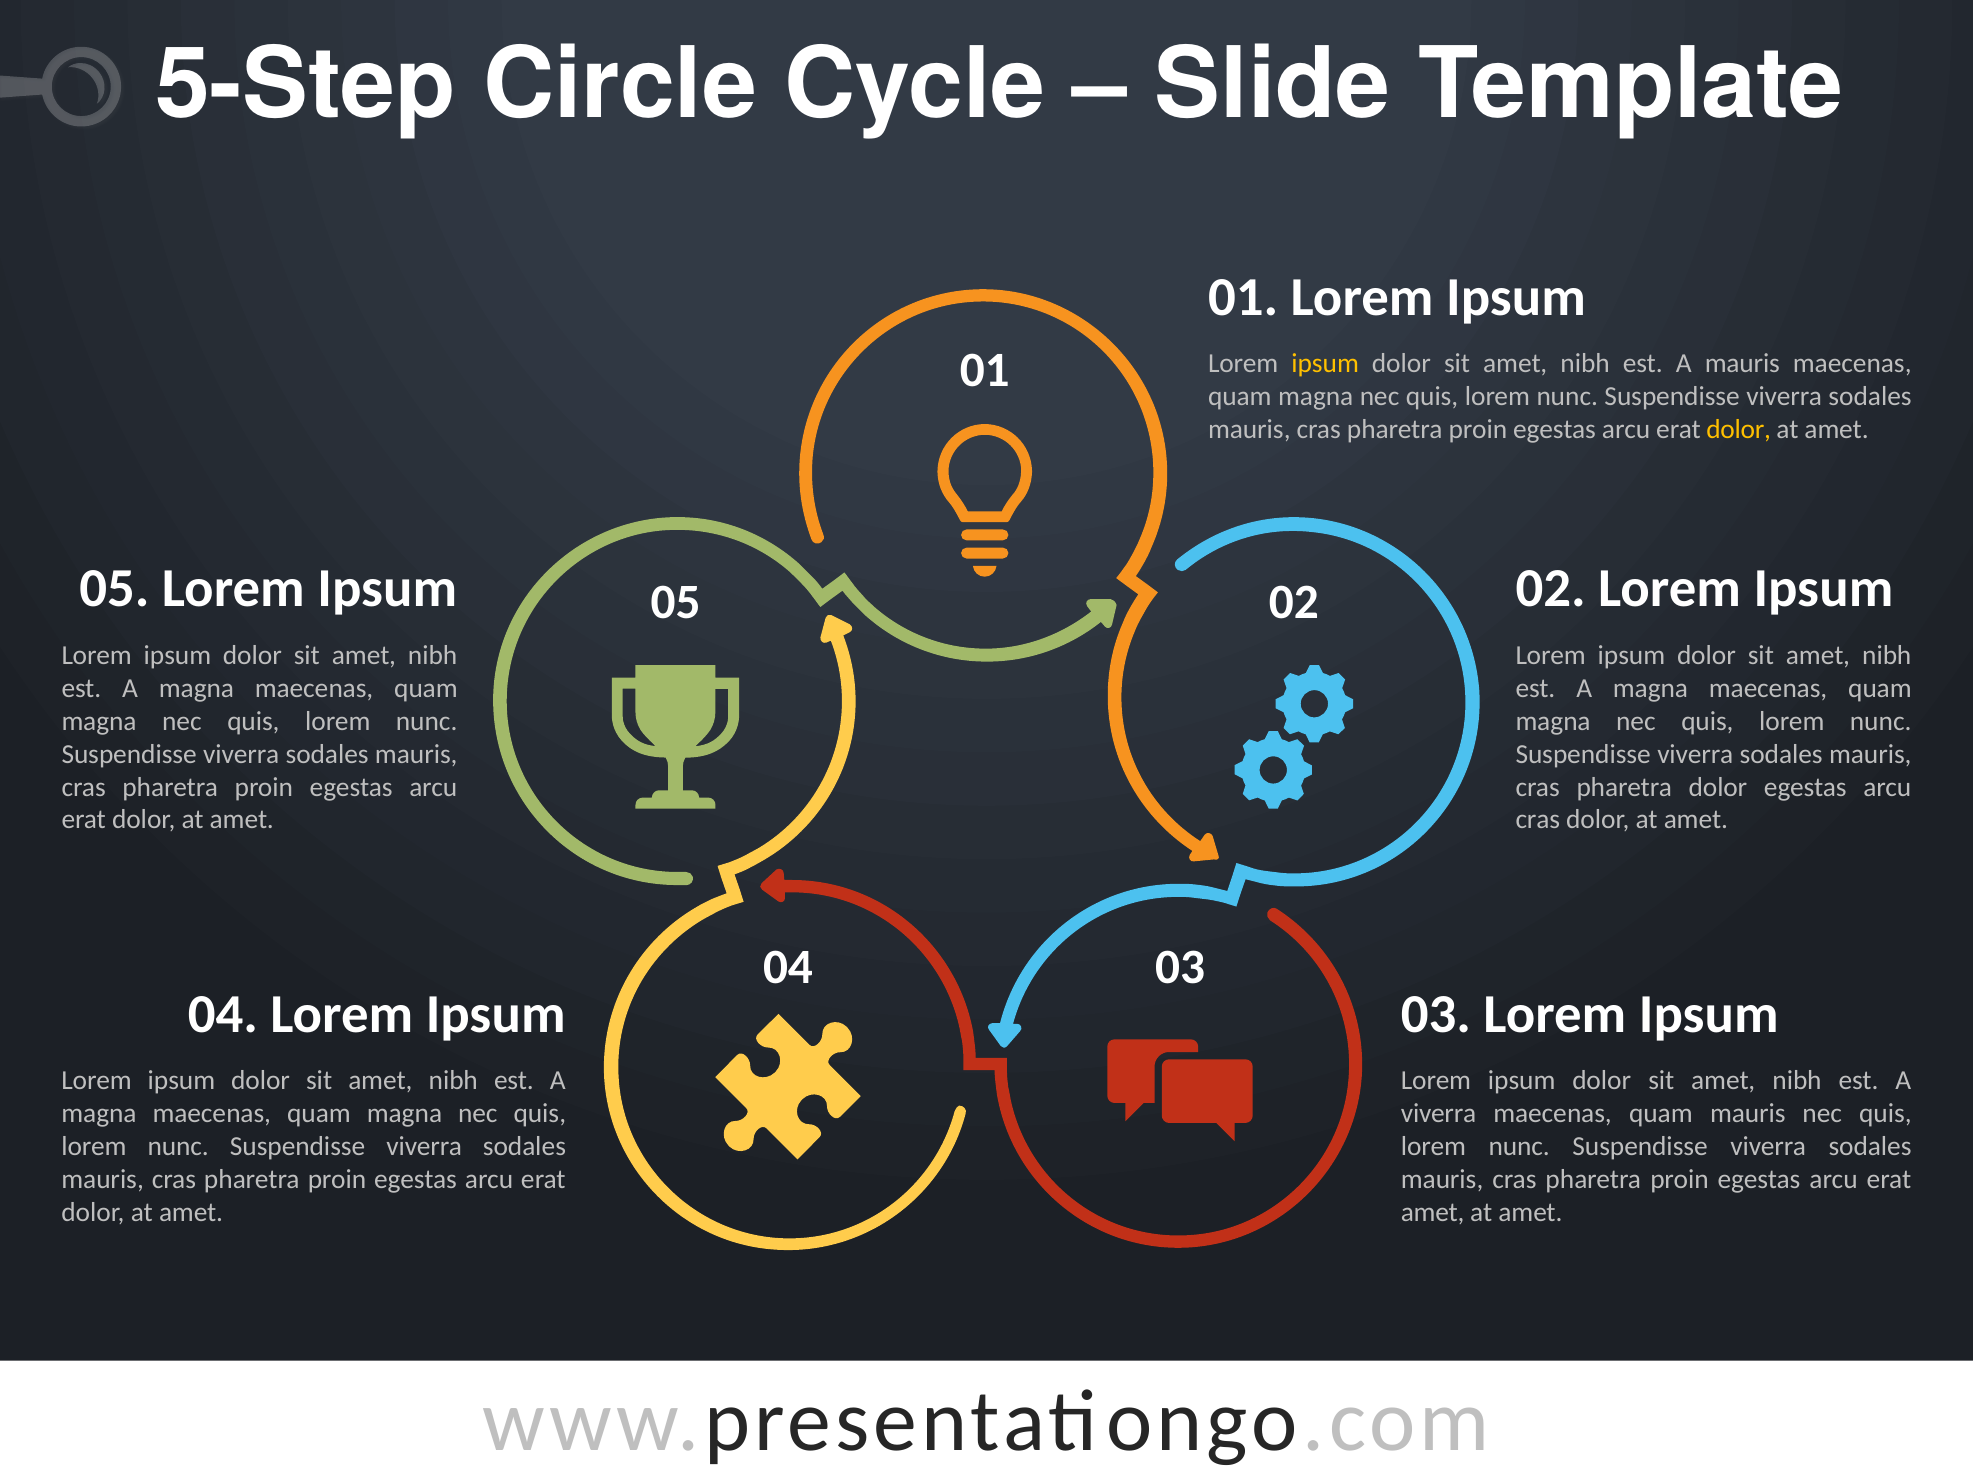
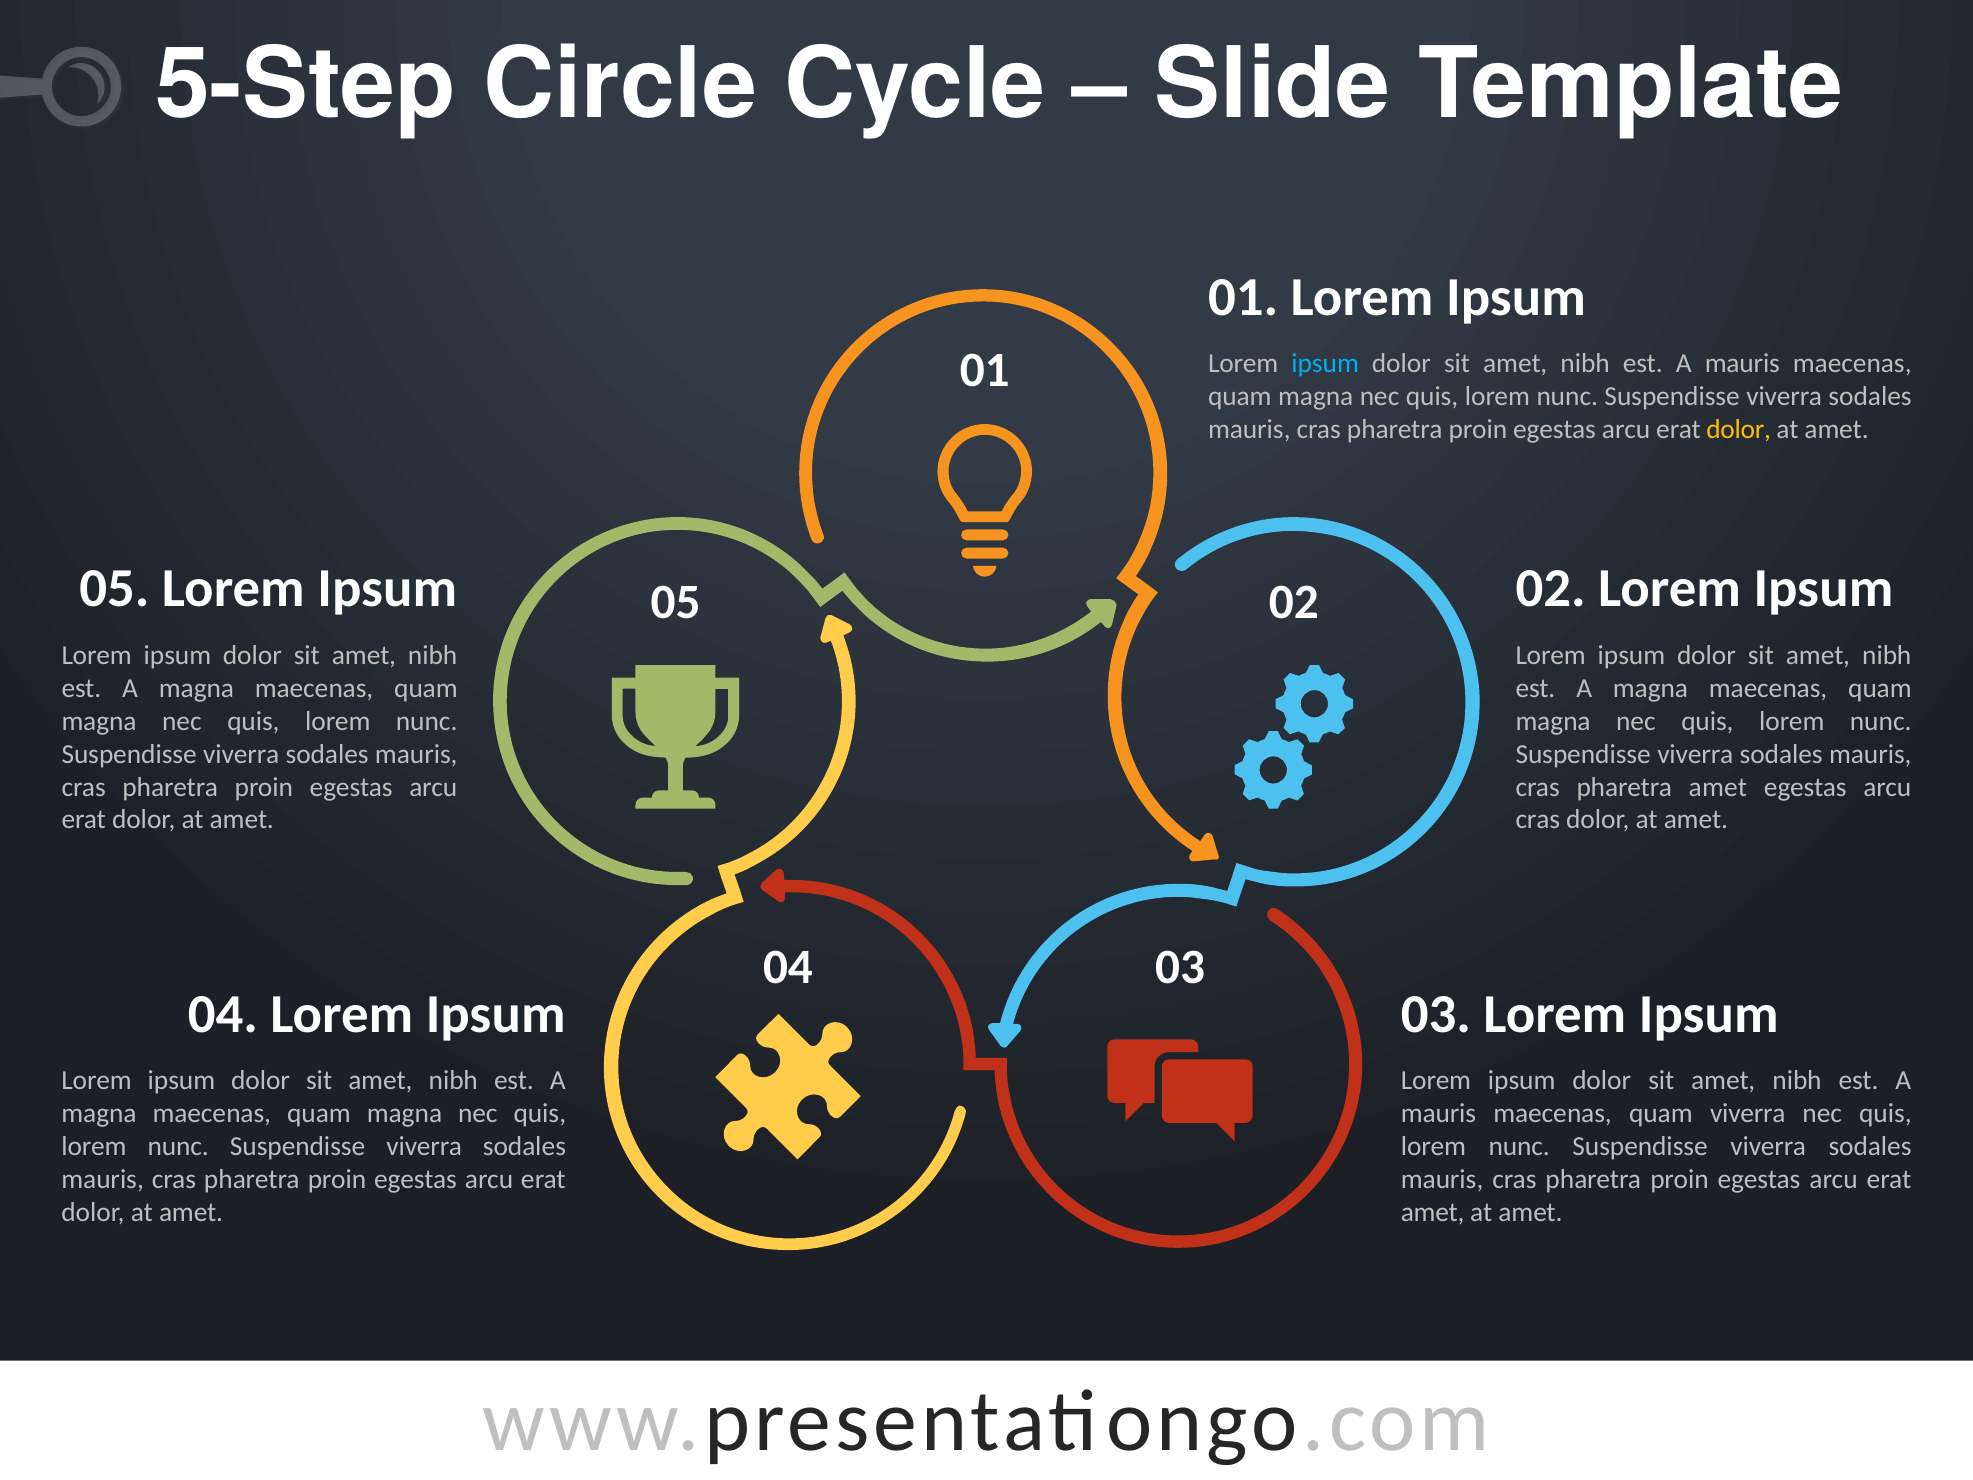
ipsum at (1325, 364) colour: yellow -> light blue
pharetra dolor: dolor -> amet
viverra at (1439, 1113): viverra -> mauris
quam mauris: mauris -> viverra
